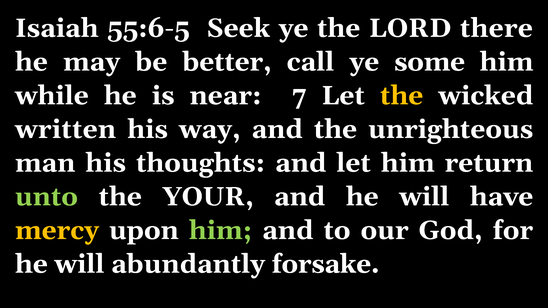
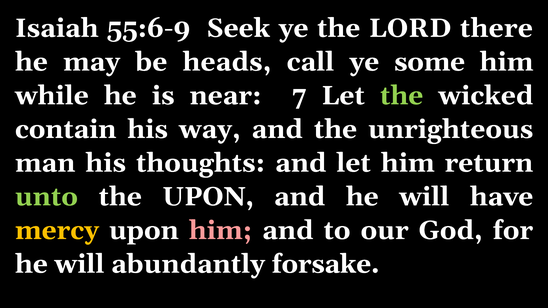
55:6-5: 55:6-5 -> 55:6-9
better: better -> heads
the at (402, 96) colour: yellow -> light green
written: written -> contain
the YOUR: YOUR -> UPON
him at (221, 231) colour: light green -> pink
